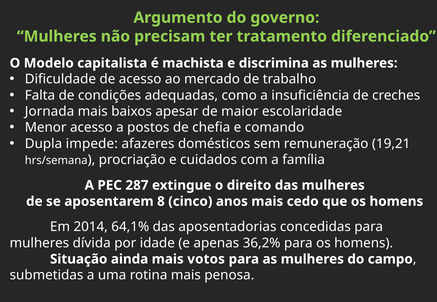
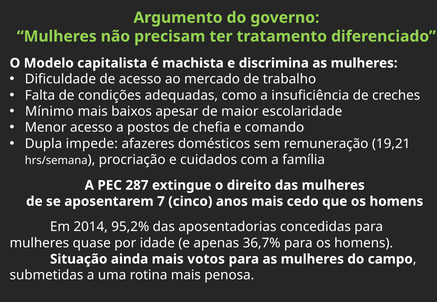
Jornada: Jornada -> Mínimo
8: 8 -> 7
64,1%: 64,1% -> 95,2%
dívida: dívida -> quase
36,2%: 36,2% -> 36,7%
